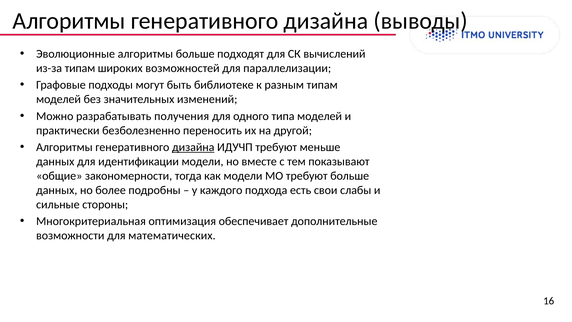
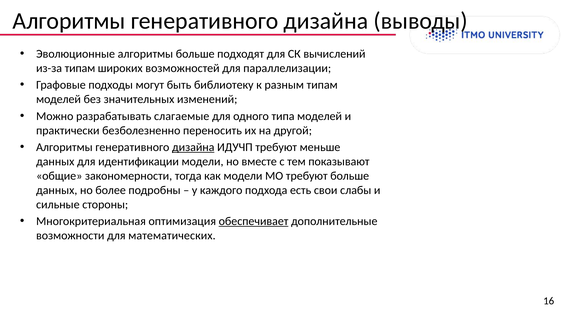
библиотеке: библиотеке -> библиотеку
получения: получения -> слагаемые
обеспечивает underline: none -> present
